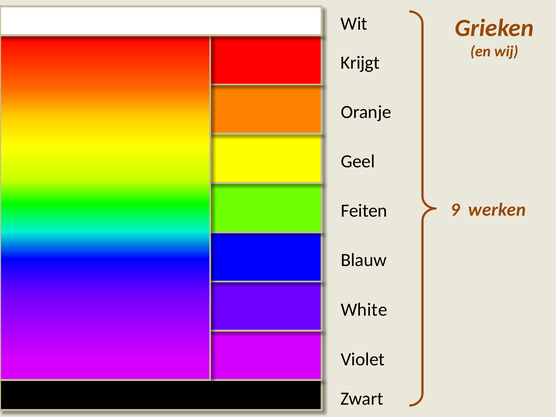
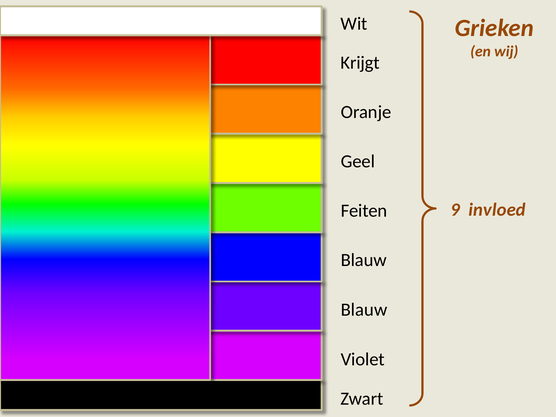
werken: werken -> invloed
White at (364, 310): White -> Blauw
